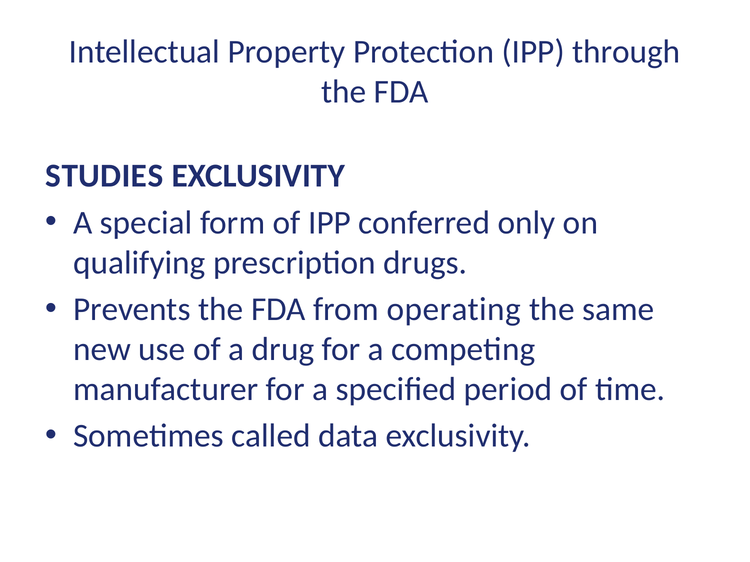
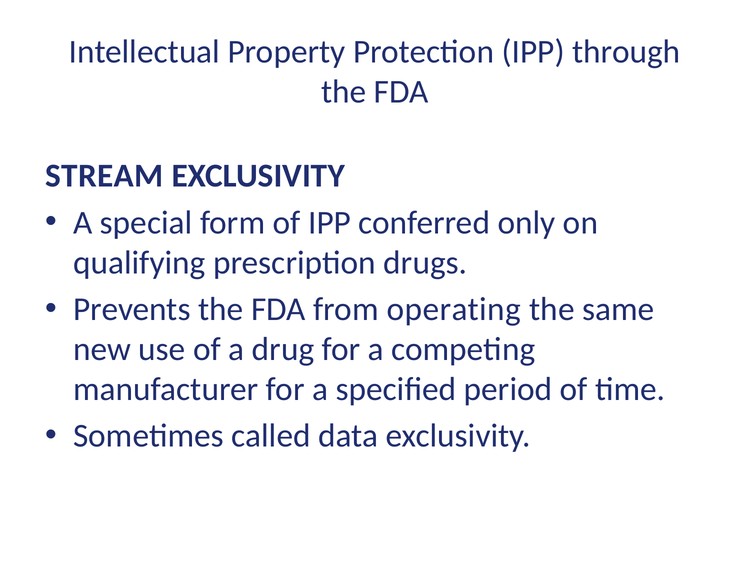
STUDIES: STUDIES -> STREAM
